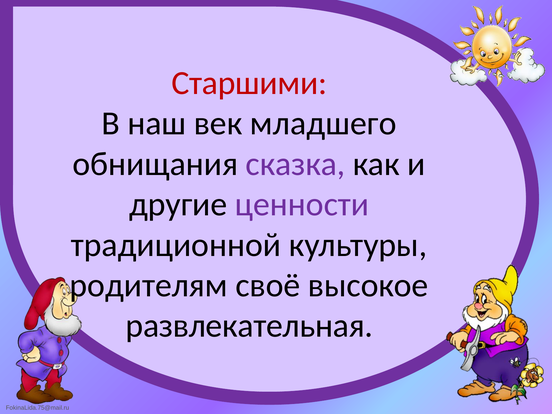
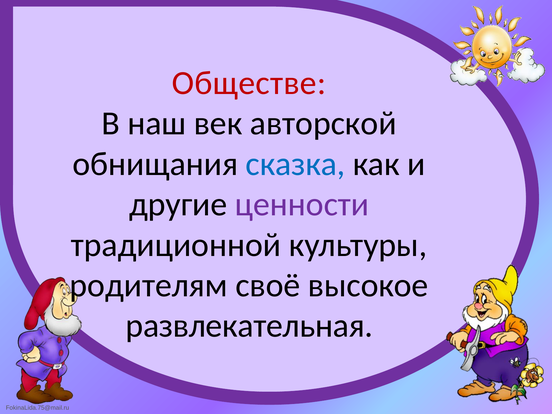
Старшими: Старшими -> Обществе
младшего: младшего -> авторской
сказка colour: purple -> blue
